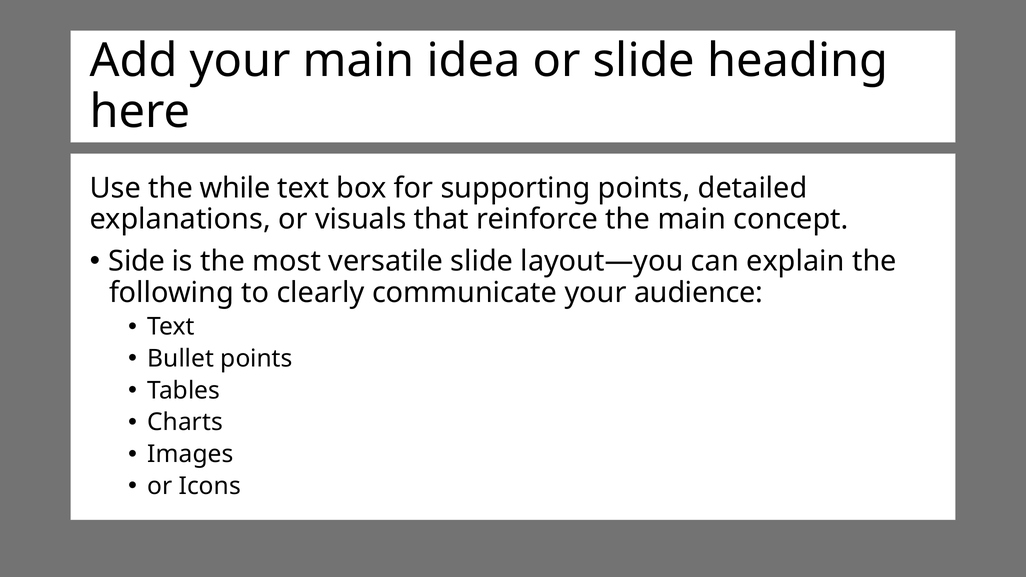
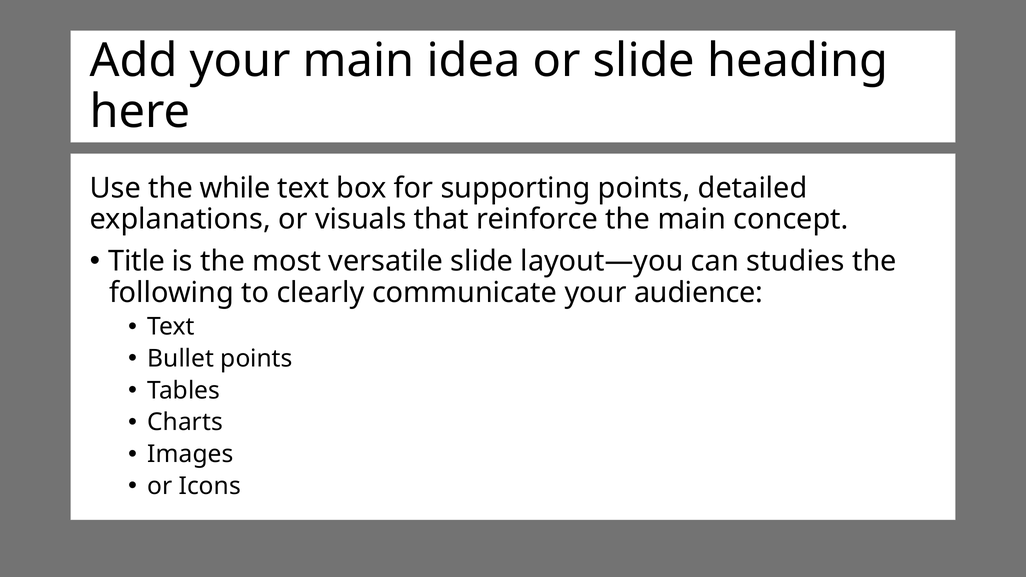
Side: Side -> Title
explain: explain -> studies
